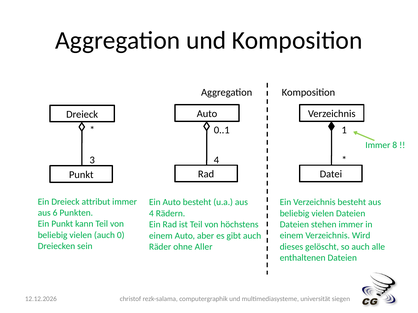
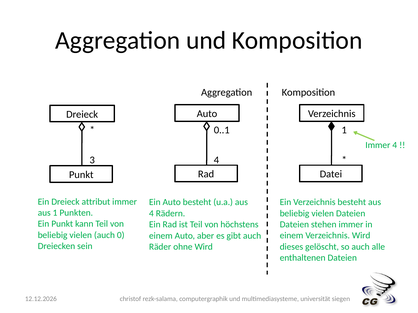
Immer 8: 8 -> 4
aus 6: 6 -> 1
ohne Aller: Aller -> Wird
